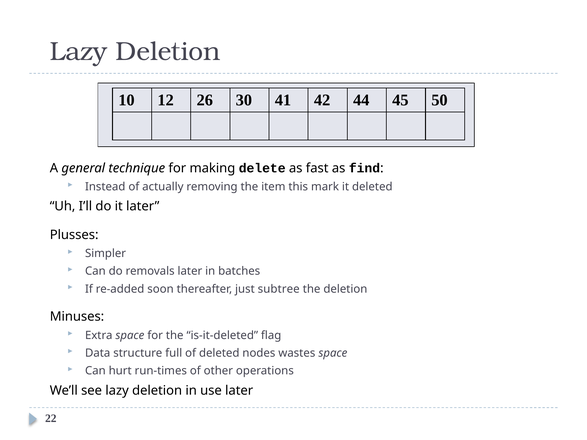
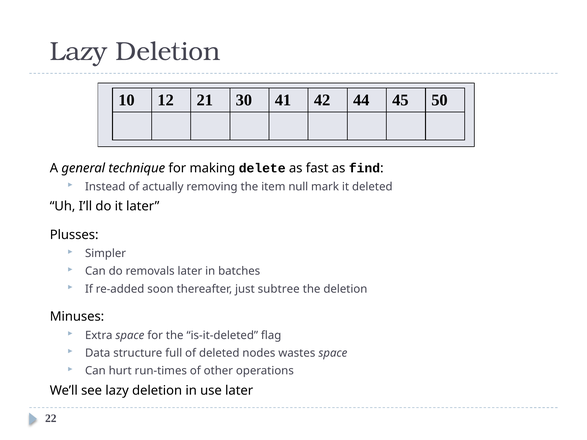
26: 26 -> 21
this: this -> null
